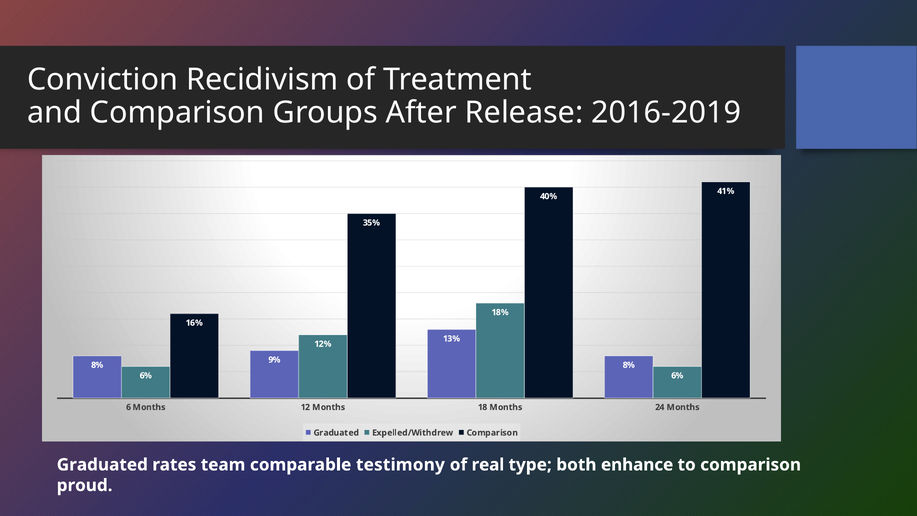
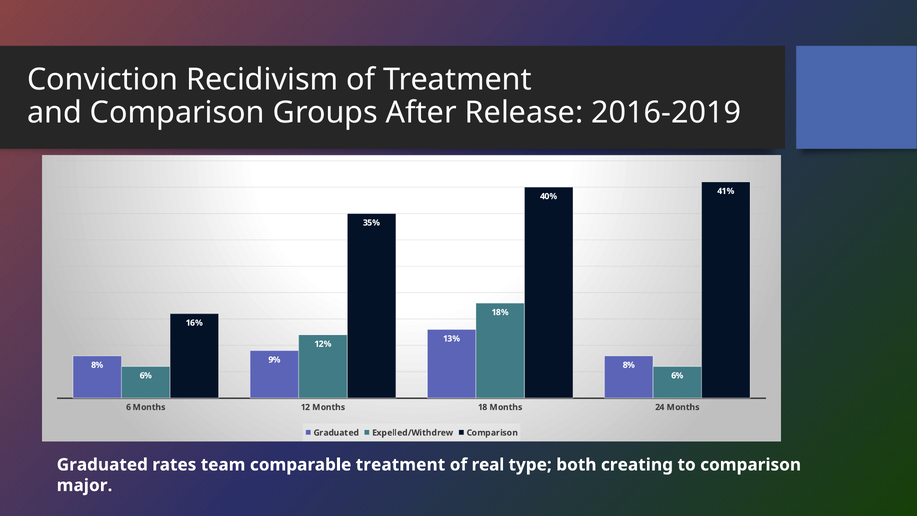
comparable testimony: testimony -> treatment
enhance: enhance -> creating
proud: proud -> major
